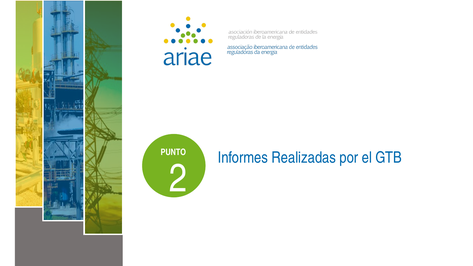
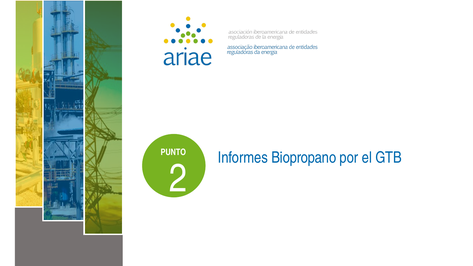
Realizadas: Realizadas -> Biopropano
